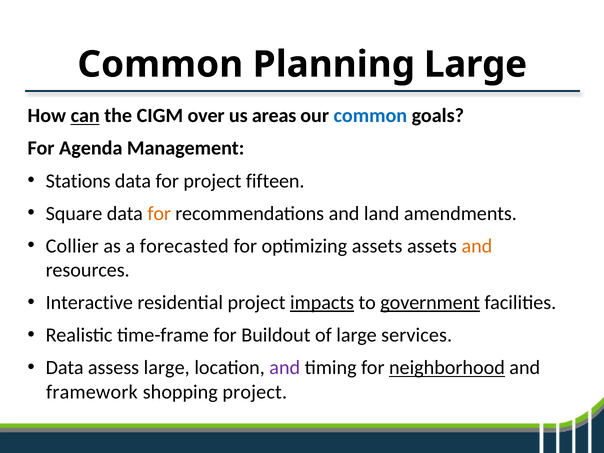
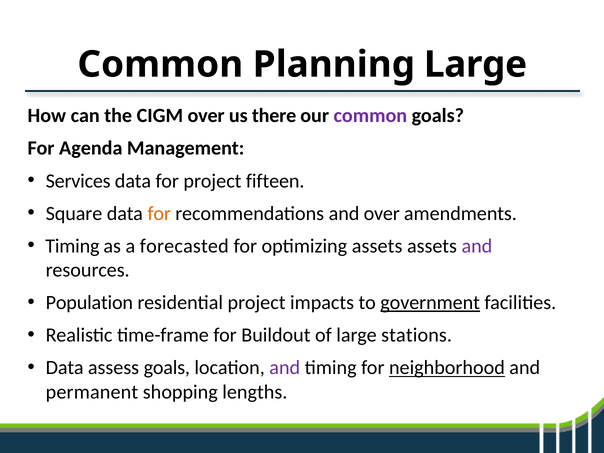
can underline: present -> none
areas: areas -> there
common at (370, 116) colour: blue -> purple
Stations: Stations -> Services
and land: land -> over
Collier at (72, 246): Collier -> Timing
and at (477, 246) colour: orange -> purple
Interactive: Interactive -> Population
impacts underline: present -> none
services: services -> stations
assess large: large -> goals
framework: framework -> permanent
shopping project: project -> lengths
